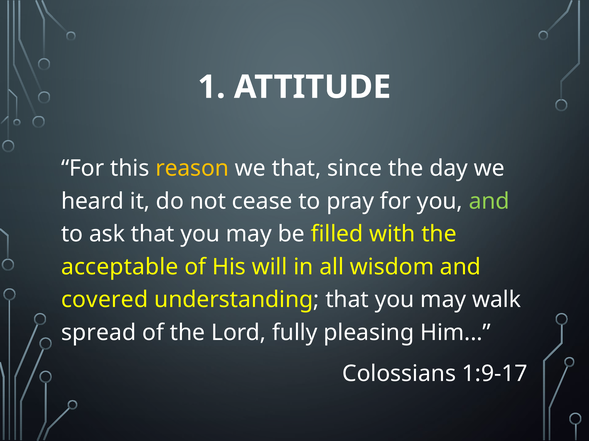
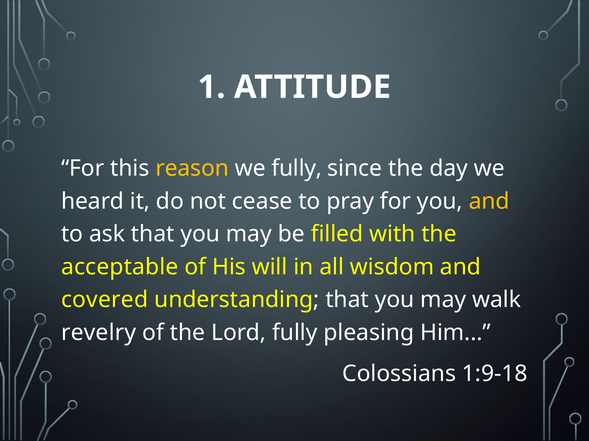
we that: that -> fully
and at (489, 202) colour: light green -> yellow
spread: spread -> revelry
1:9-17: 1:9-17 -> 1:9-18
